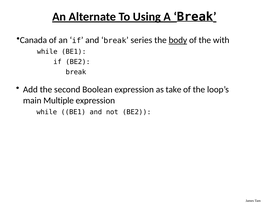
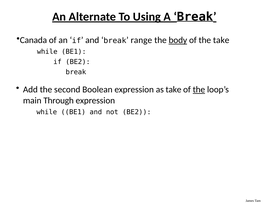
series: series -> range
the with: with -> take
the at (199, 90) underline: none -> present
Multiple: Multiple -> Through
